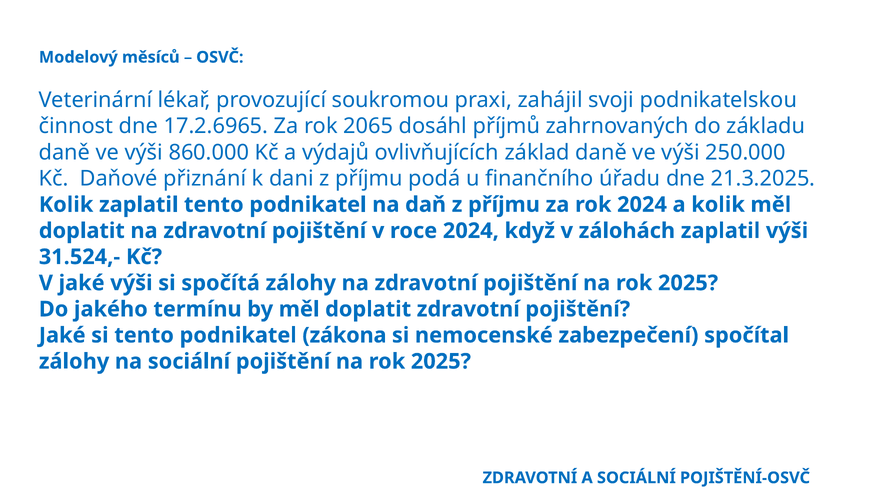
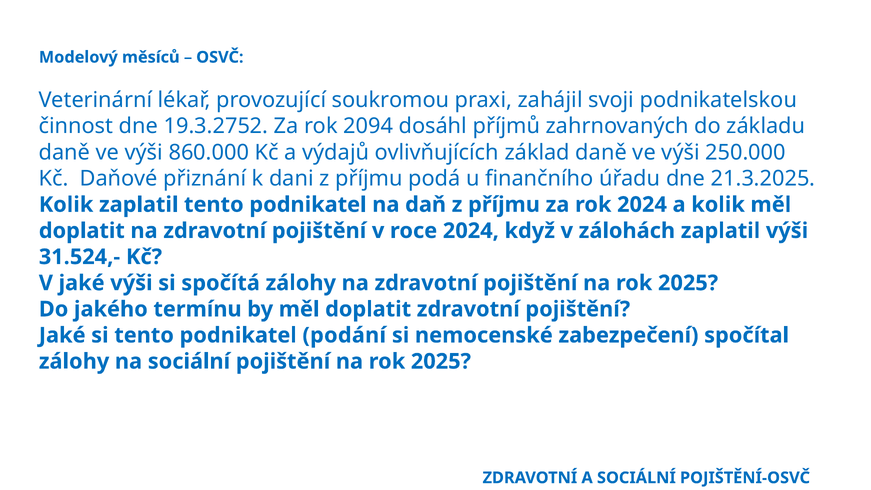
17.2.6965: 17.2.6965 -> 19.3.2752
2065: 2065 -> 2094
zákona: zákona -> podání
